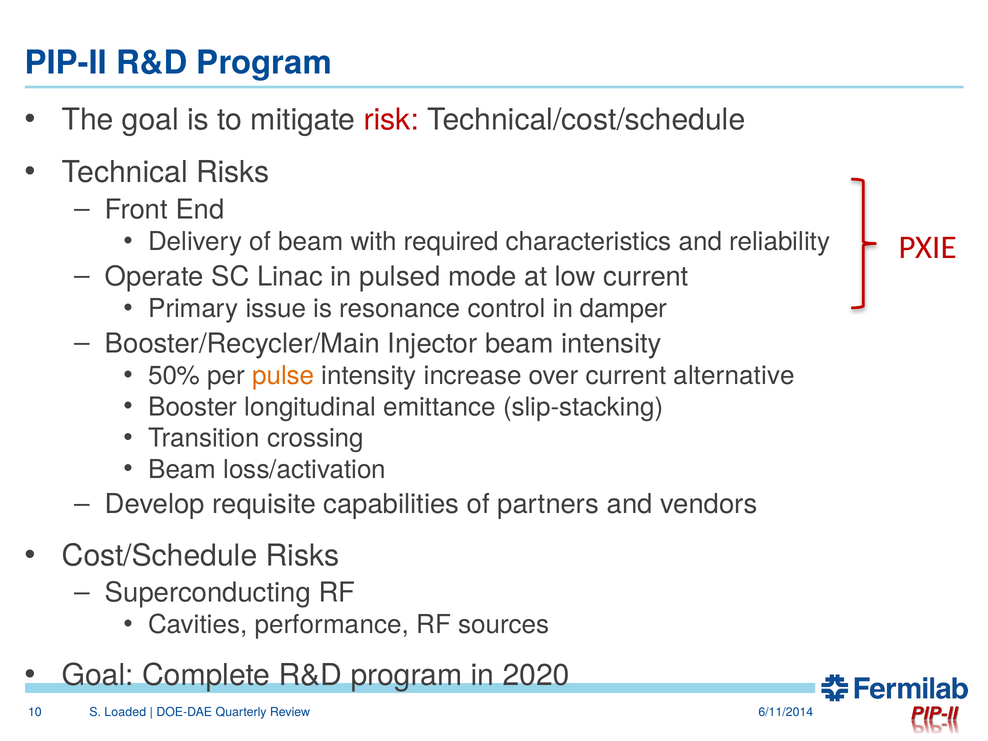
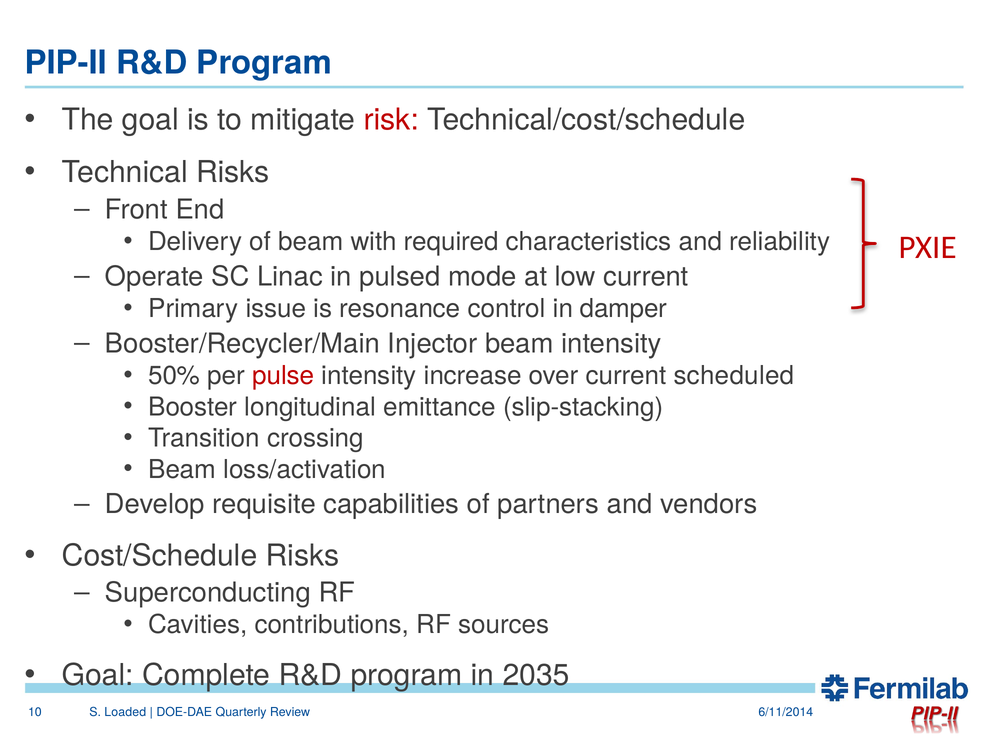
pulse colour: orange -> red
alternative: alternative -> scheduled
performance: performance -> contributions
2020: 2020 -> 2035
